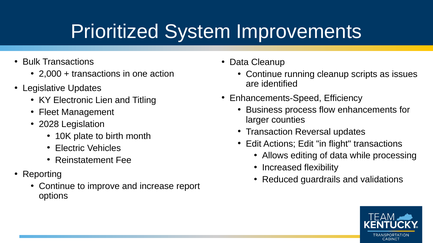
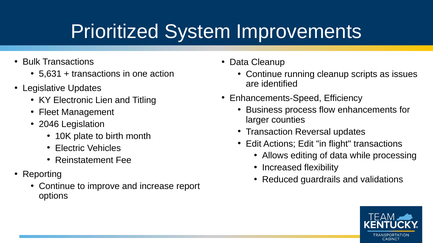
2,000: 2,000 -> 5,631
2028: 2028 -> 2046
